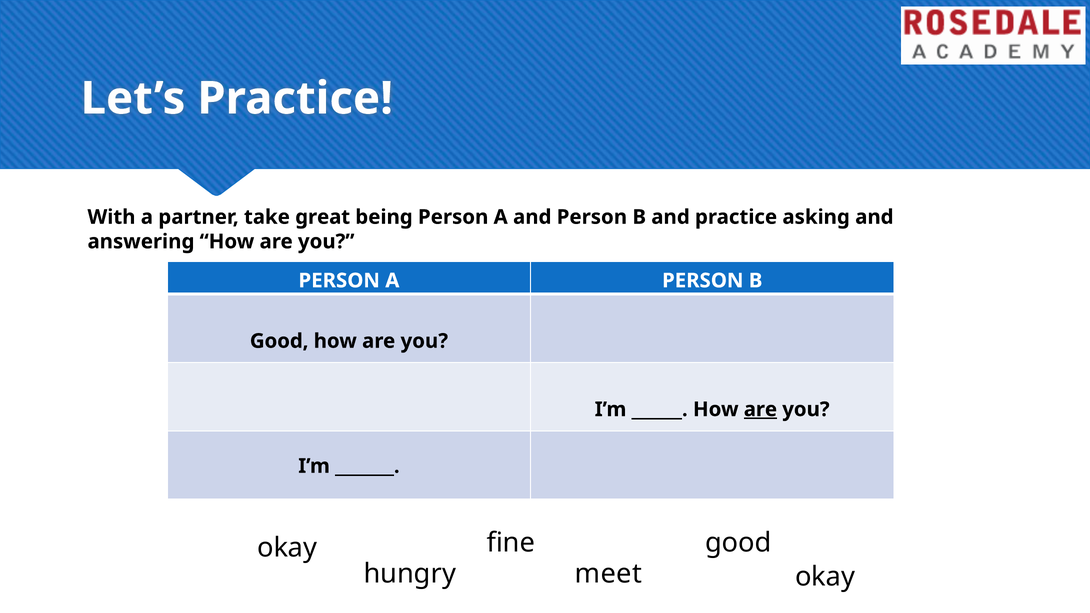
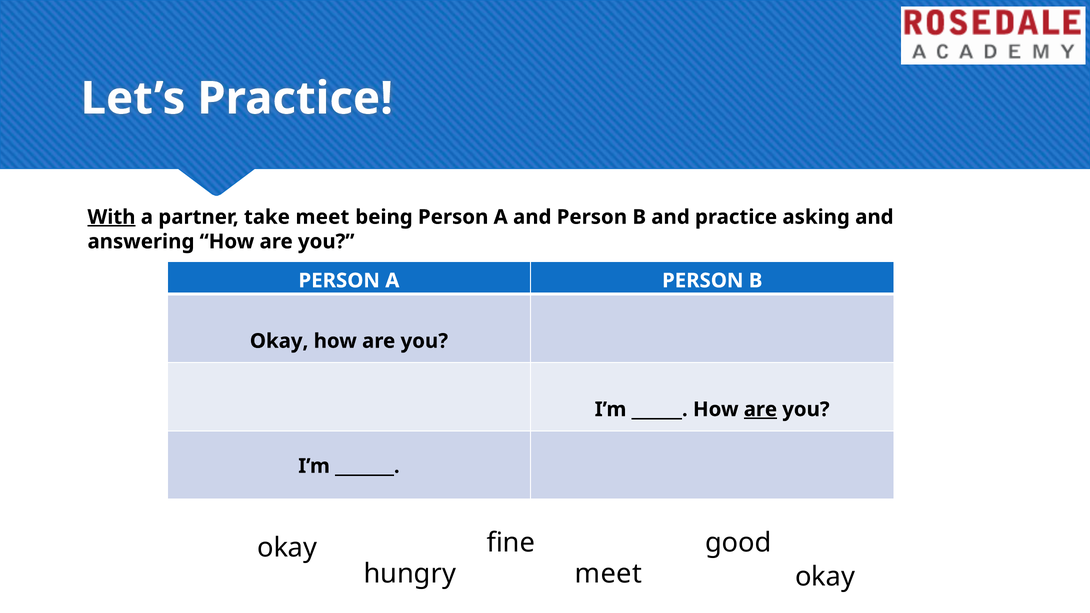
With underline: none -> present
take great: great -> meet
Good at (279, 341): Good -> Okay
